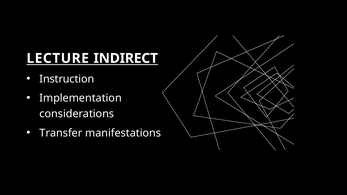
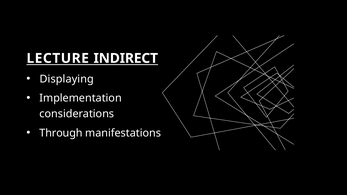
Instruction: Instruction -> Displaying
Transfer: Transfer -> Through
